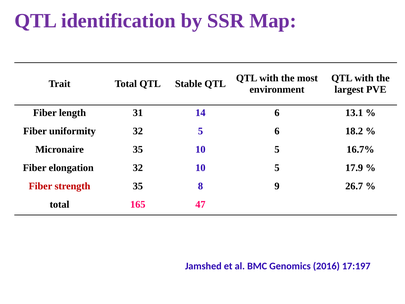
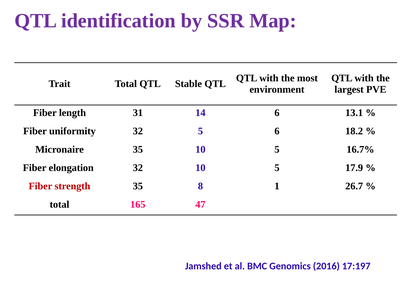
9: 9 -> 1
